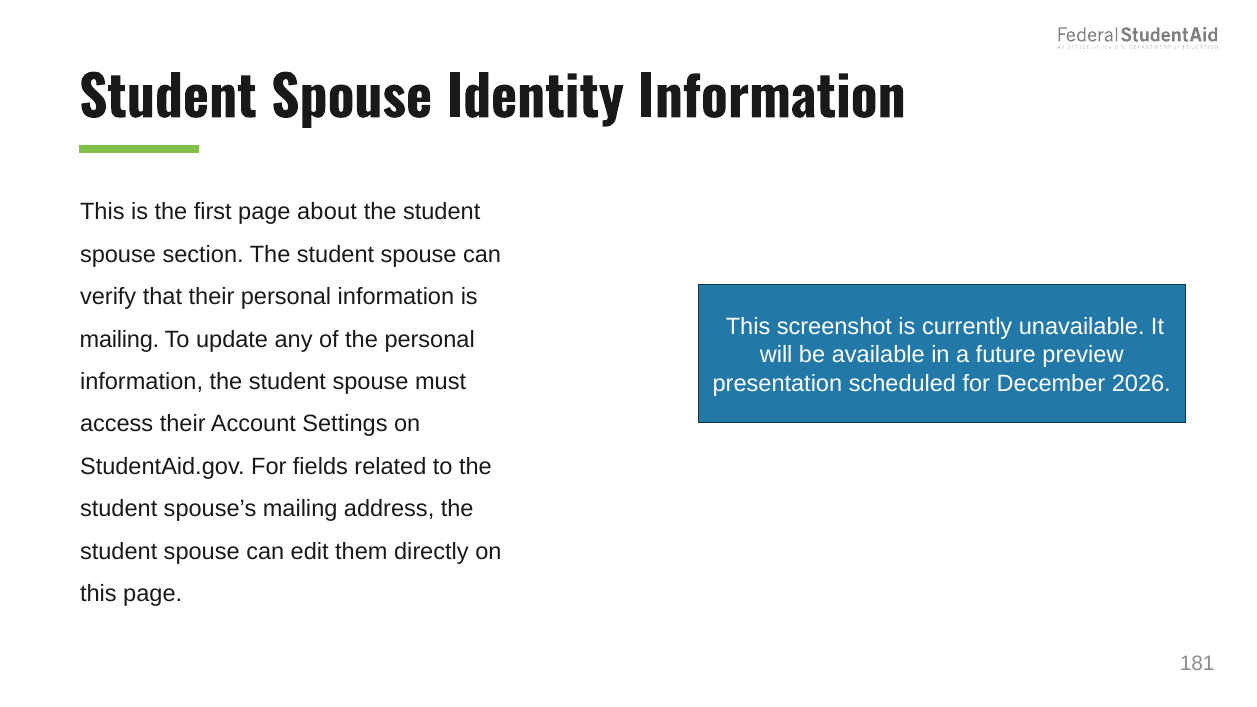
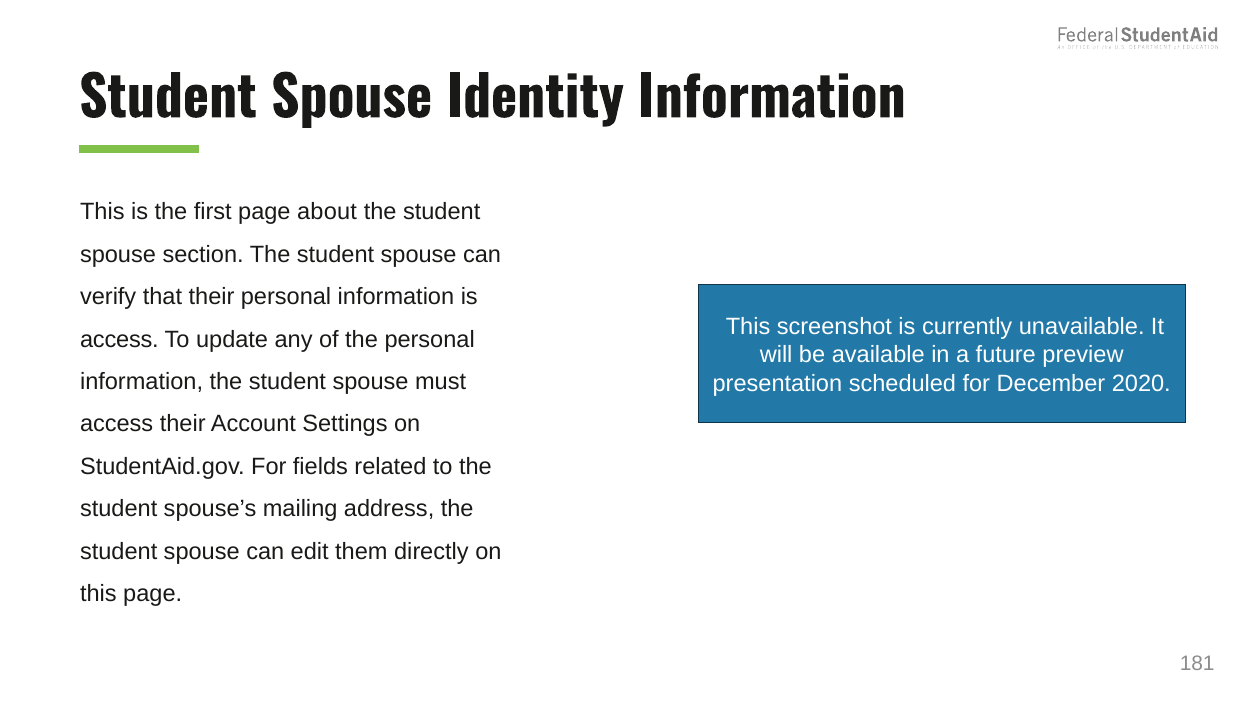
mailing at (119, 339): mailing -> access
2026: 2026 -> 2020
